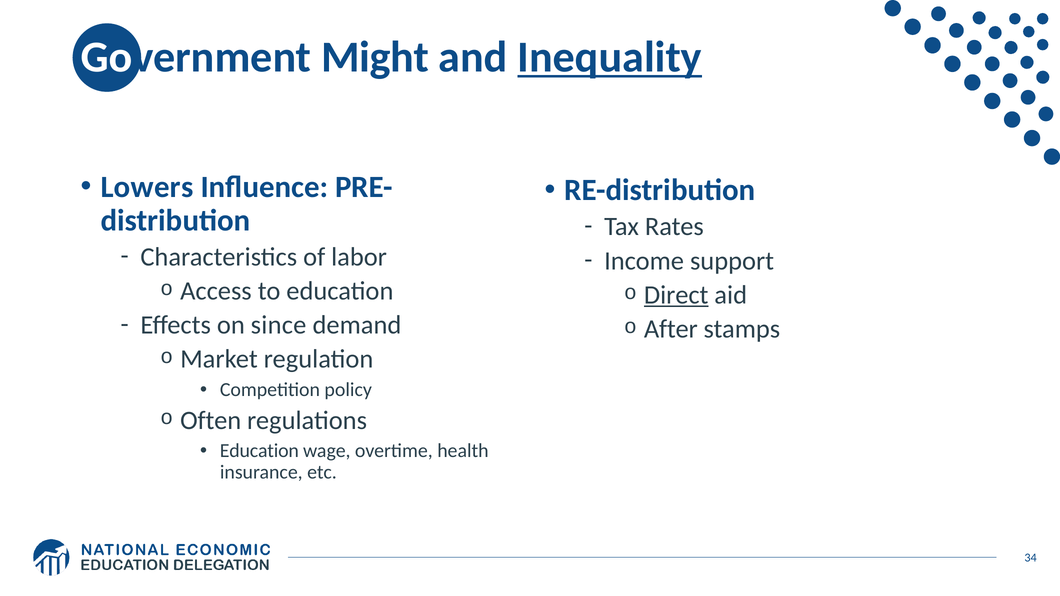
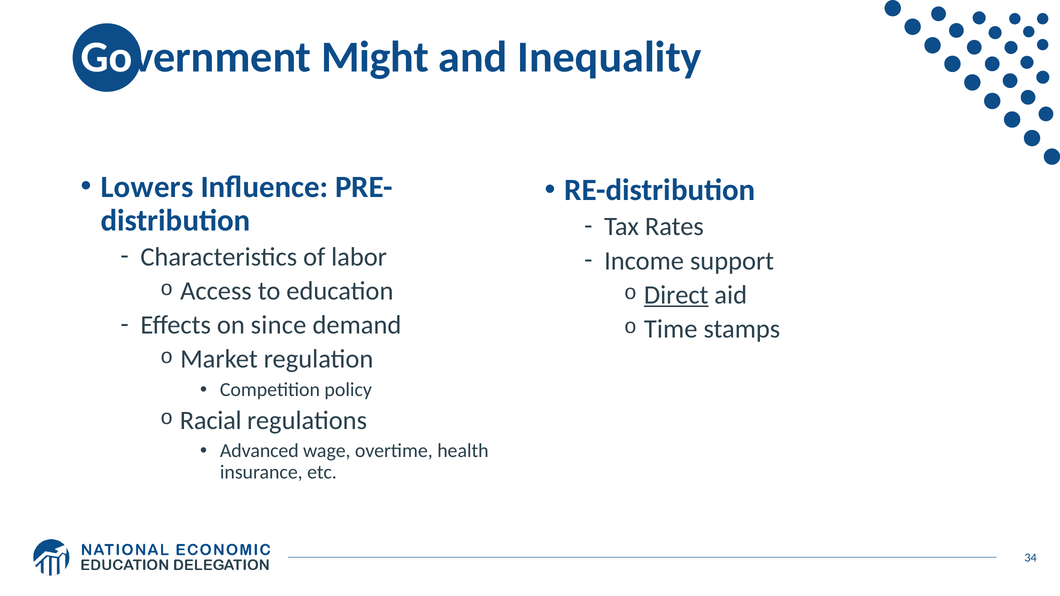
Inequality underline: present -> none
After: After -> Time
Often: Often -> Racial
Education at (259, 451): Education -> Advanced
